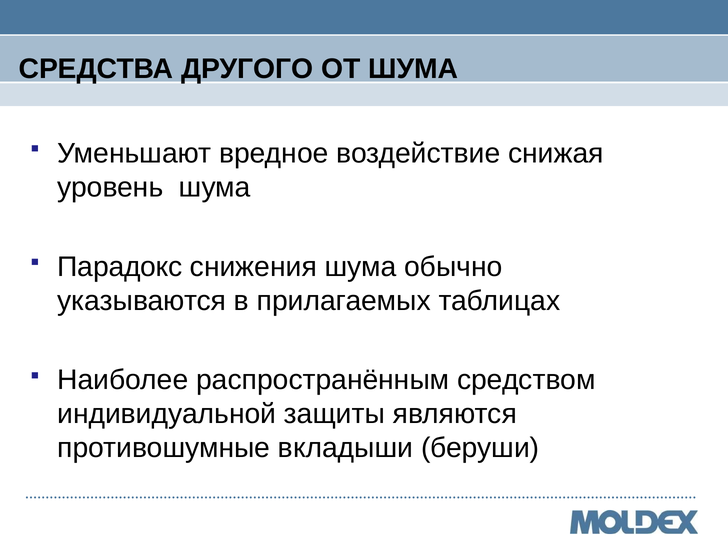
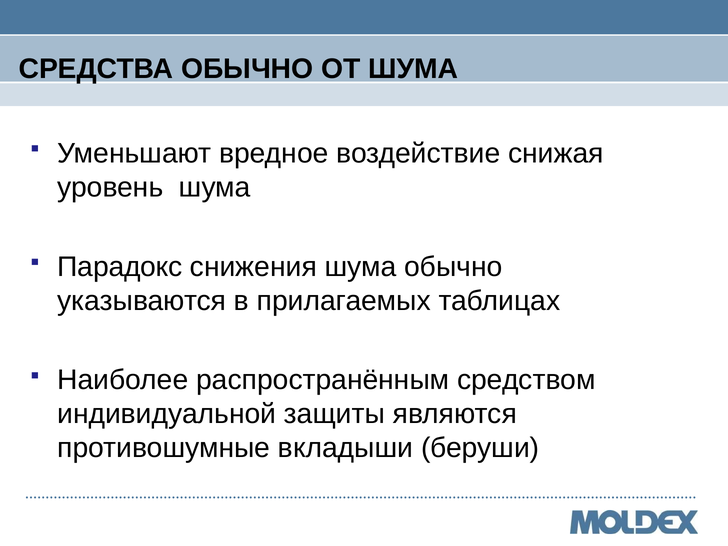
СРЕДСТВА ДРУГОГО: ДРУГОГО -> ОБЫЧНО
